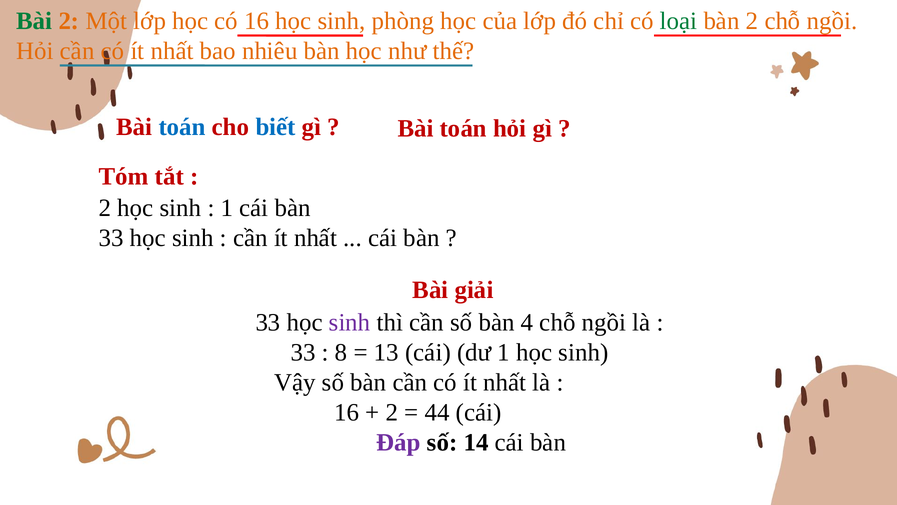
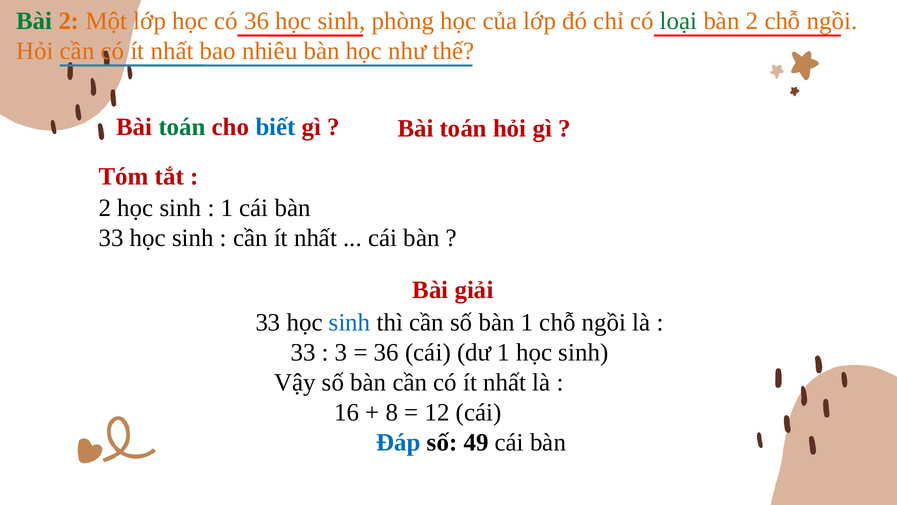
có 16: 16 -> 36
toán at (182, 127) colour: blue -> green
sinh at (350, 322) colour: purple -> blue
bàn 4: 4 -> 1
8: 8 -> 3
13 at (386, 352): 13 -> 36
2 at (392, 412): 2 -> 8
44: 44 -> 12
Đáp colour: purple -> blue
14: 14 -> 49
